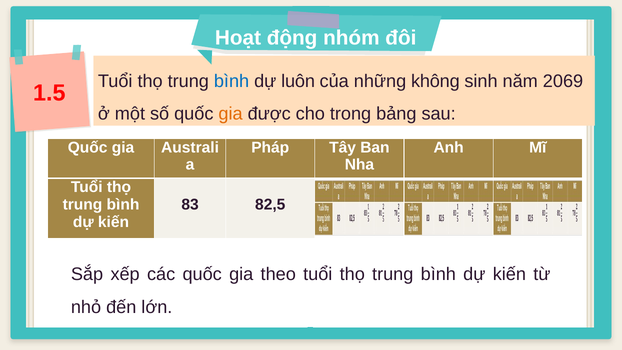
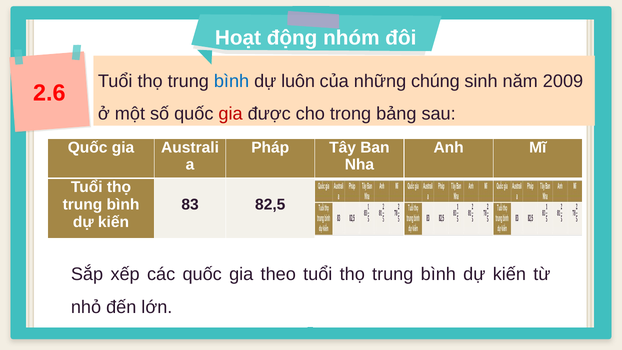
không: không -> chúng
2069: 2069 -> 2009
1.5: 1.5 -> 2.6
gia at (231, 114) colour: orange -> red
